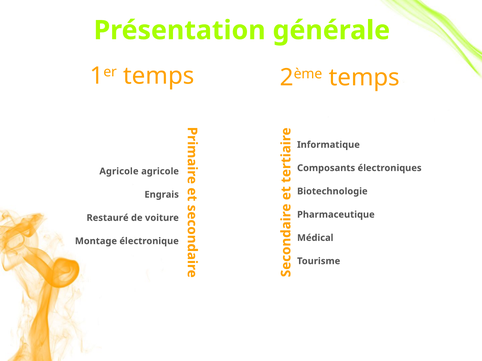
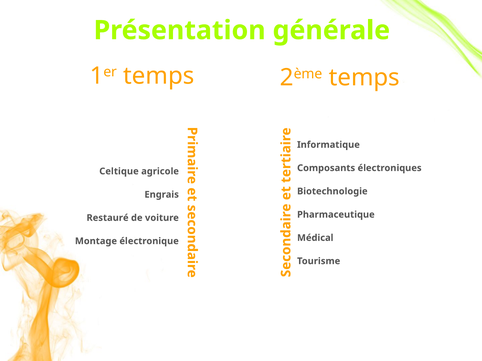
Agricole at (119, 171): Agricole -> Celtique
